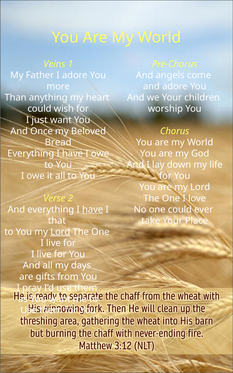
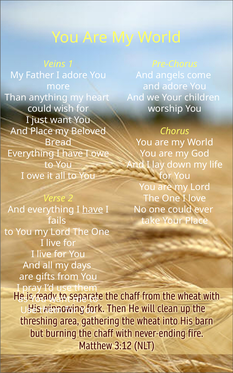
And Once: Once -> Place
that: that -> fails
Lord at (60, 232) underline: present -> none
